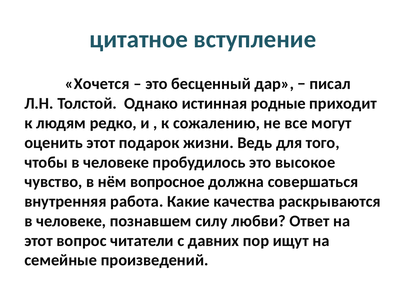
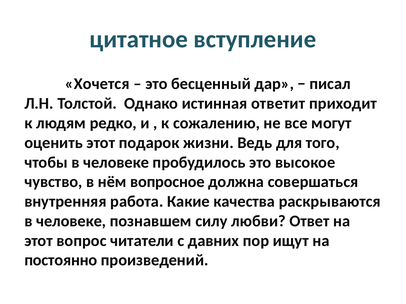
родные: родные -> ответит
семейные: семейные -> постоянно
